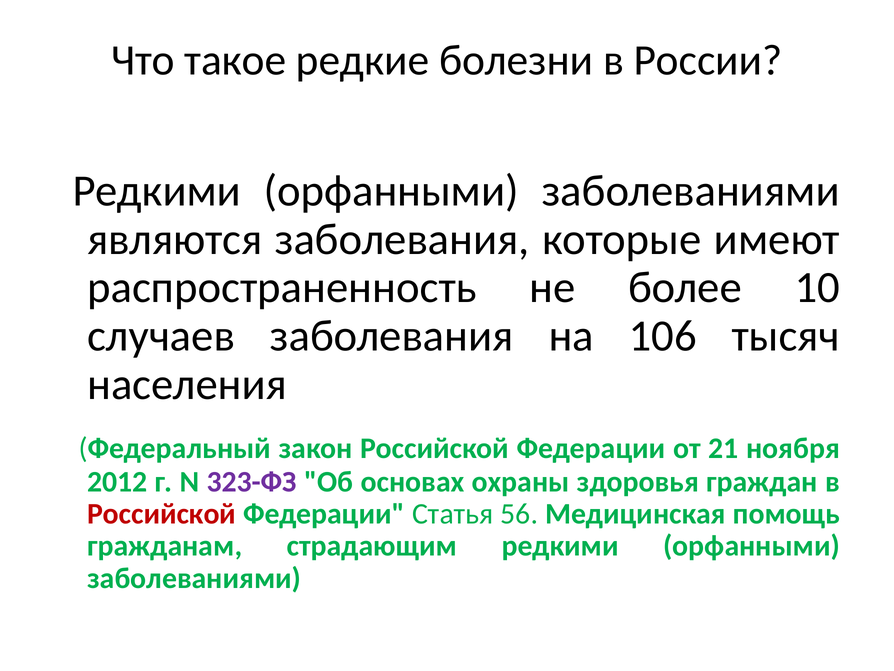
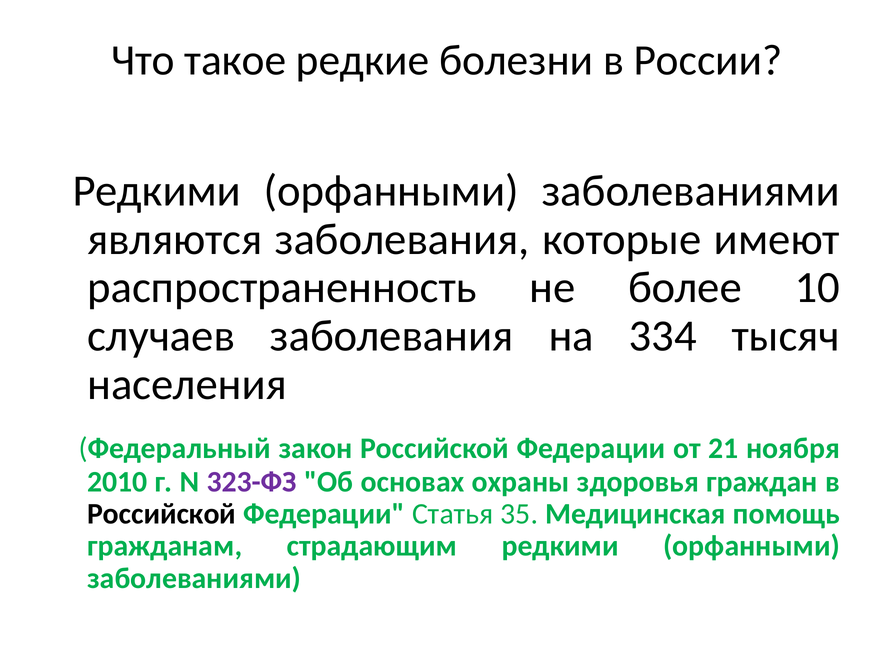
106: 106 -> 334
2012: 2012 -> 2010
Российской at (162, 514) colour: red -> black
56: 56 -> 35
